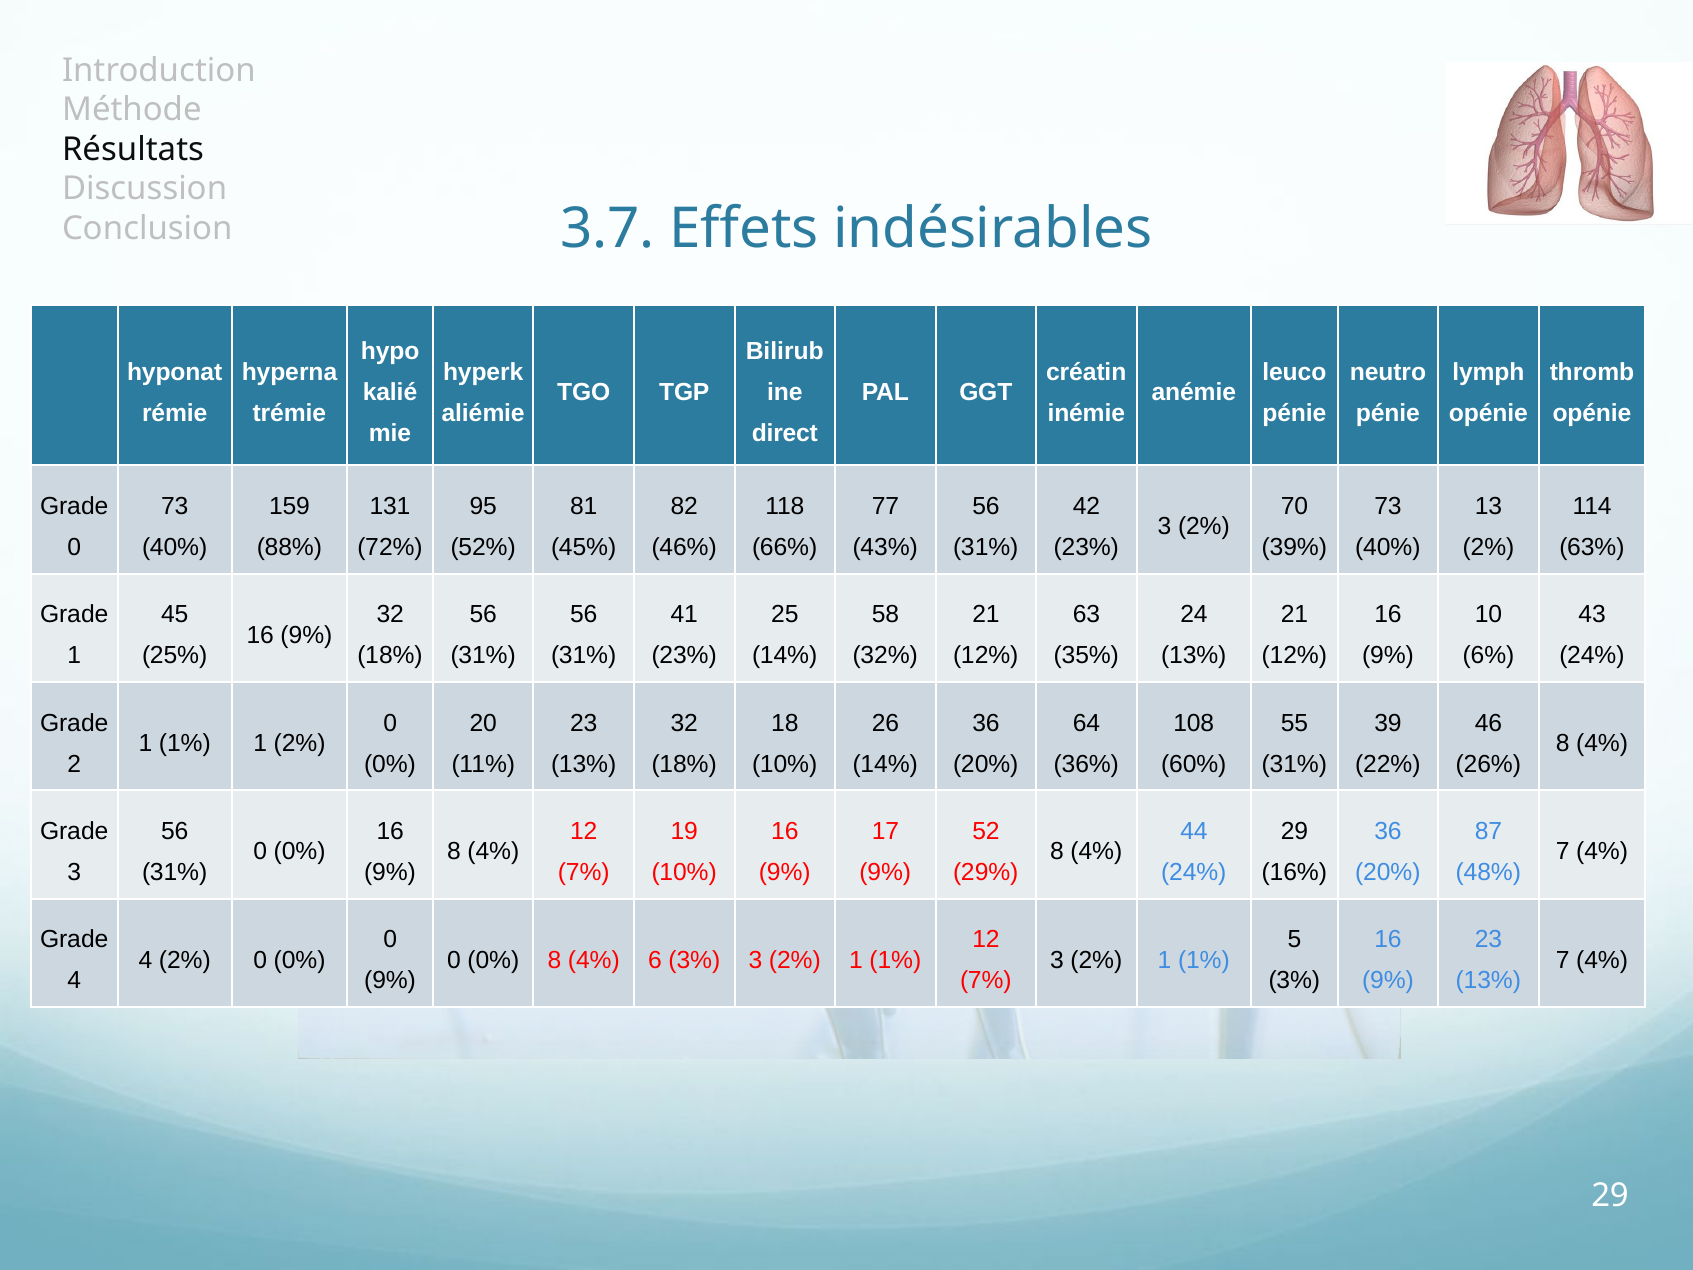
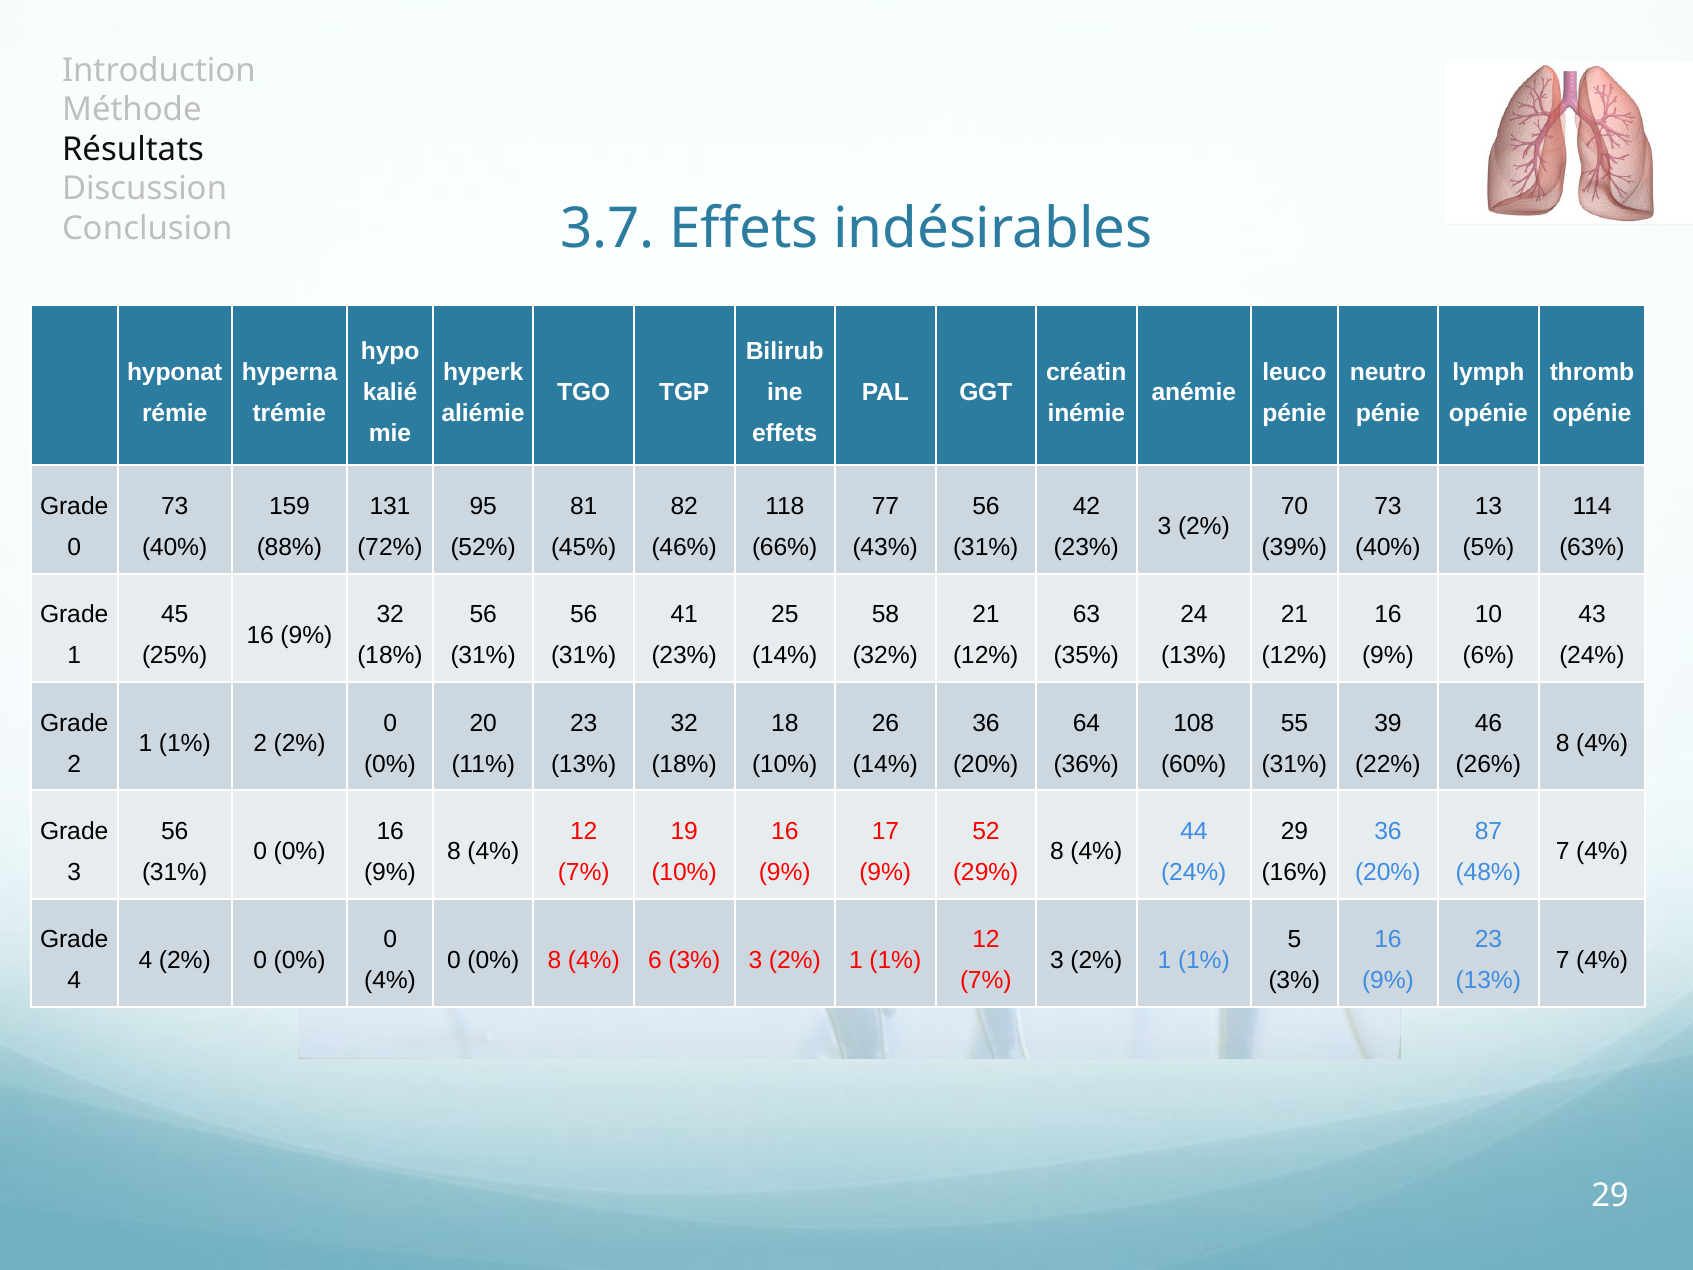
direct at (785, 434): direct -> effets
2% at (1489, 547): 2% -> 5%
1% 1: 1 -> 2
9% at (390, 981): 9% -> 4%
